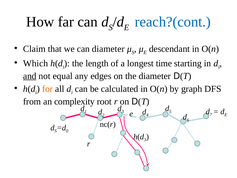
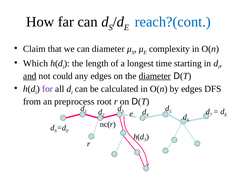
descendant: descendant -> complexity
equal: equal -> could
diameter at (155, 76) underline: none -> present
for colour: orange -> purple
by graph: graph -> edges
complexity: complexity -> preprocess
